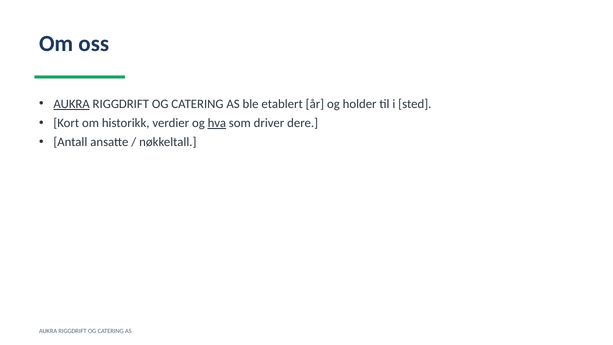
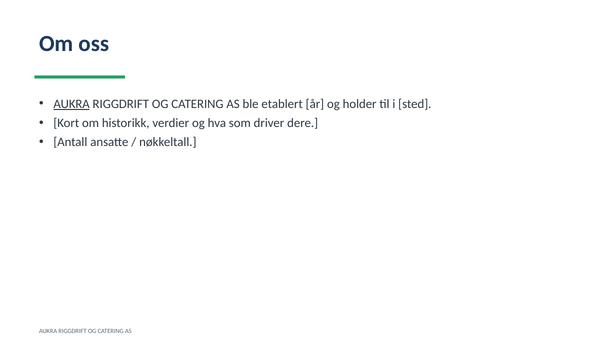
hva underline: present -> none
